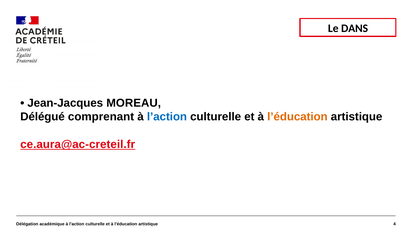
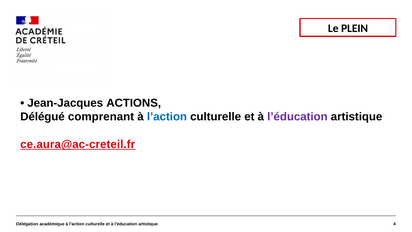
DANS: DANS -> PLEIN
MOREAU: MOREAU -> ACTIONS
l’éducation colour: orange -> purple
